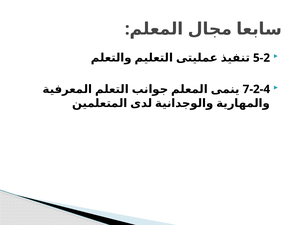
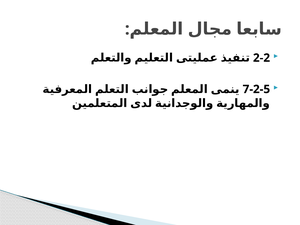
5-2: 5-2 -> 2-2
7-2-4: 7-2-4 -> 7-2-5
